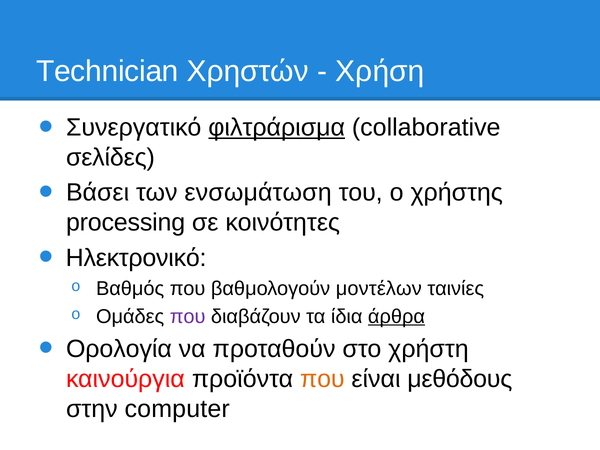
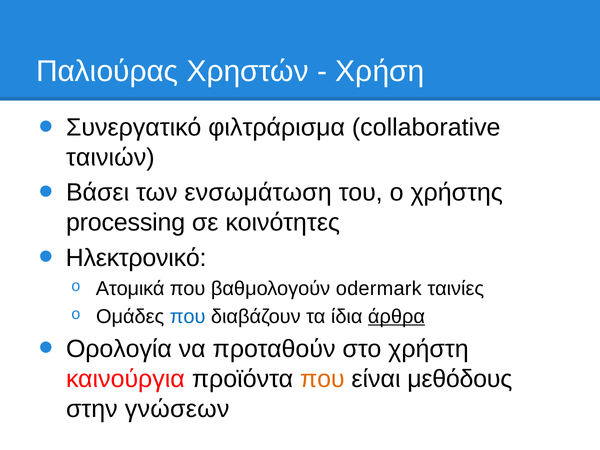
Technician: Technician -> Παλιούρας
φιλτράρισμα underline: present -> none
σελίδες: σελίδες -> ταινιών
Βαθμός: Βαθμός -> Ατομικά
μοντέλων: μοντέλων -> odermark
που at (188, 316) colour: purple -> blue
computer: computer -> γνώσεων
